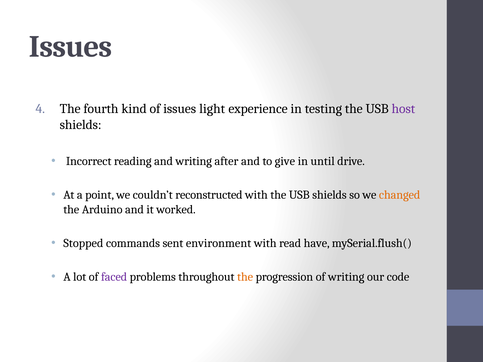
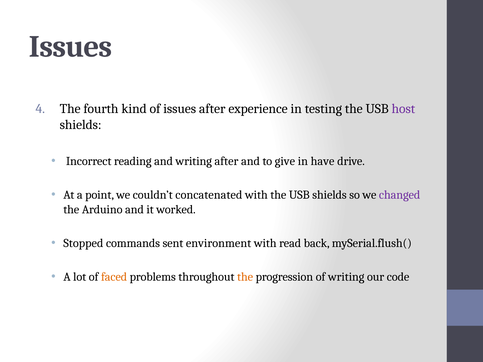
issues light: light -> after
until: until -> have
reconstructed: reconstructed -> concatenated
changed colour: orange -> purple
have: have -> back
faced colour: purple -> orange
